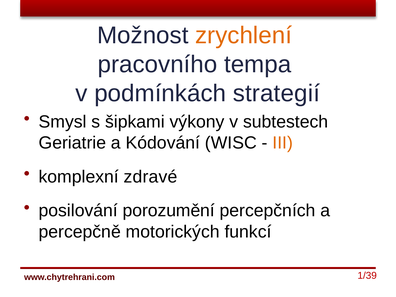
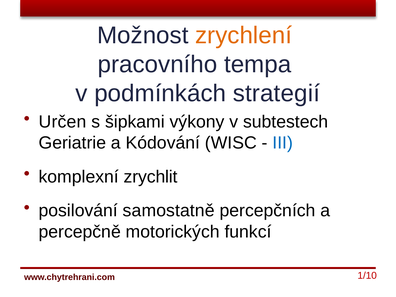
Smysl: Smysl -> Určen
III colour: orange -> blue
zdravé: zdravé -> zrychlit
porozumění: porozumění -> samostatně
1/39: 1/39 -> 1/10
